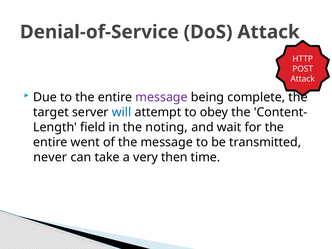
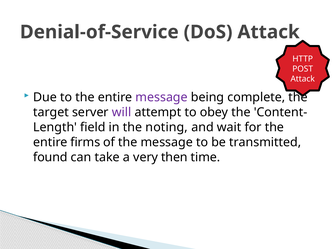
will colour: blue -> purple
went: went -> firms
never: never -> found
